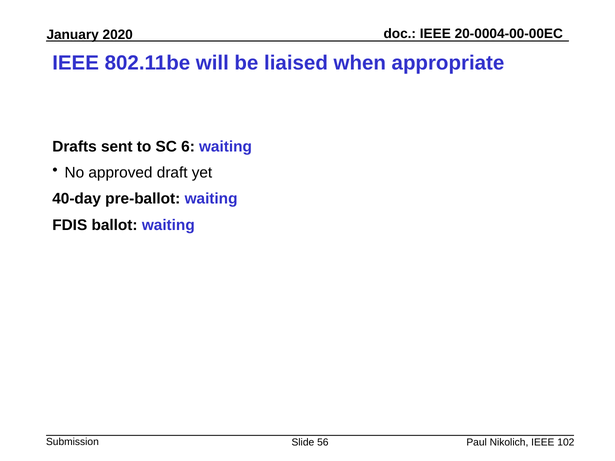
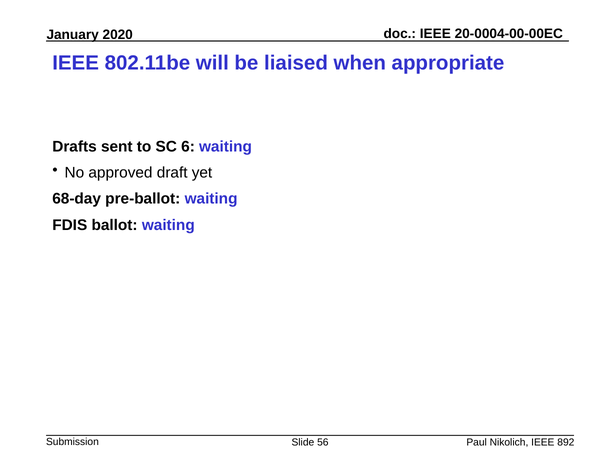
40-day: 40-day -> 68-day
102: 102 -> 892
